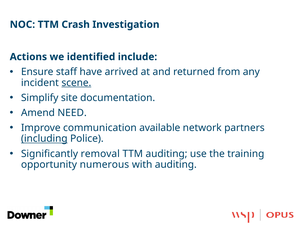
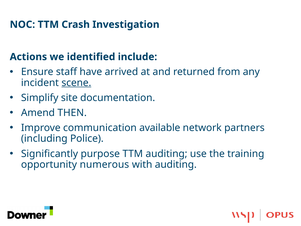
NEED: NEED -> THEN
including underline: present -> none
removal: removal -> purpose
